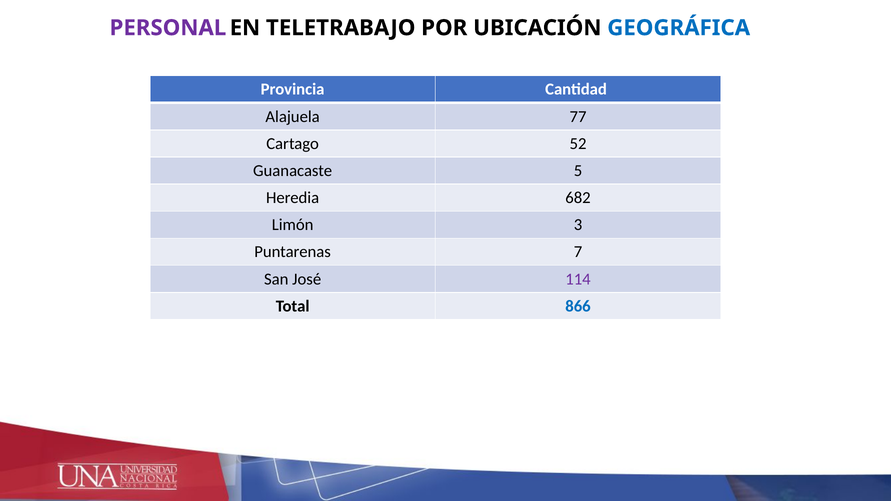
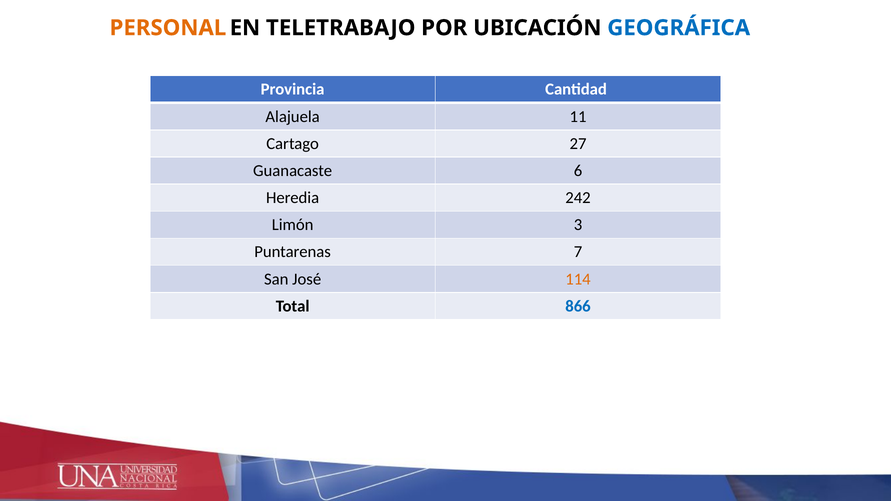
PERSONAL colour: purple -> orange
77: 77 -> 11
52: 52 -> 27
5: 5 -> 6
682: 682 -> 242
114 colour: purple -> orange
